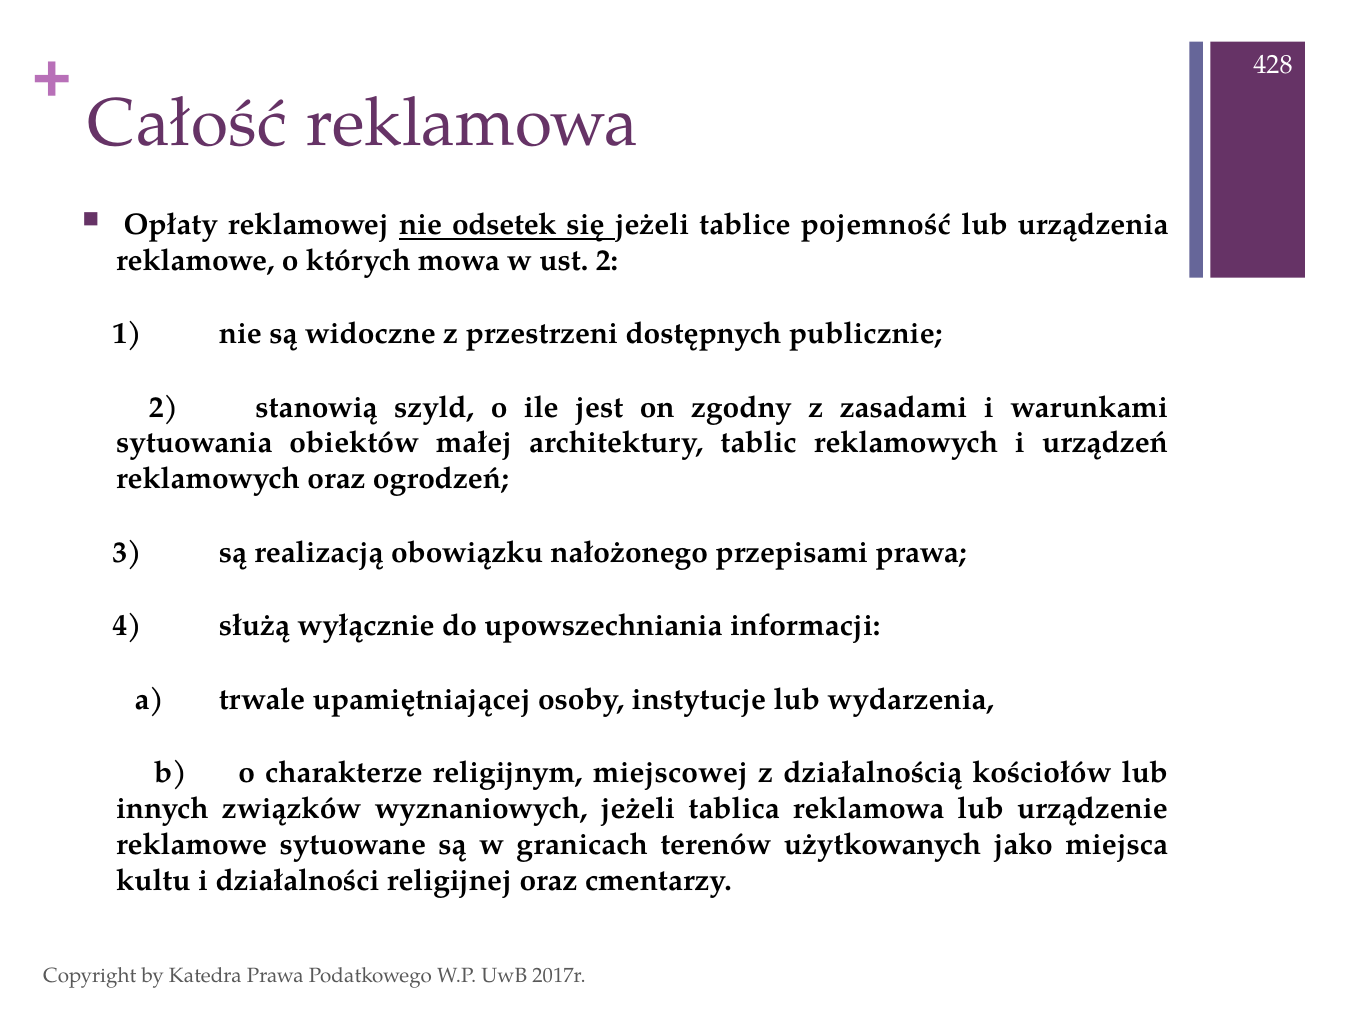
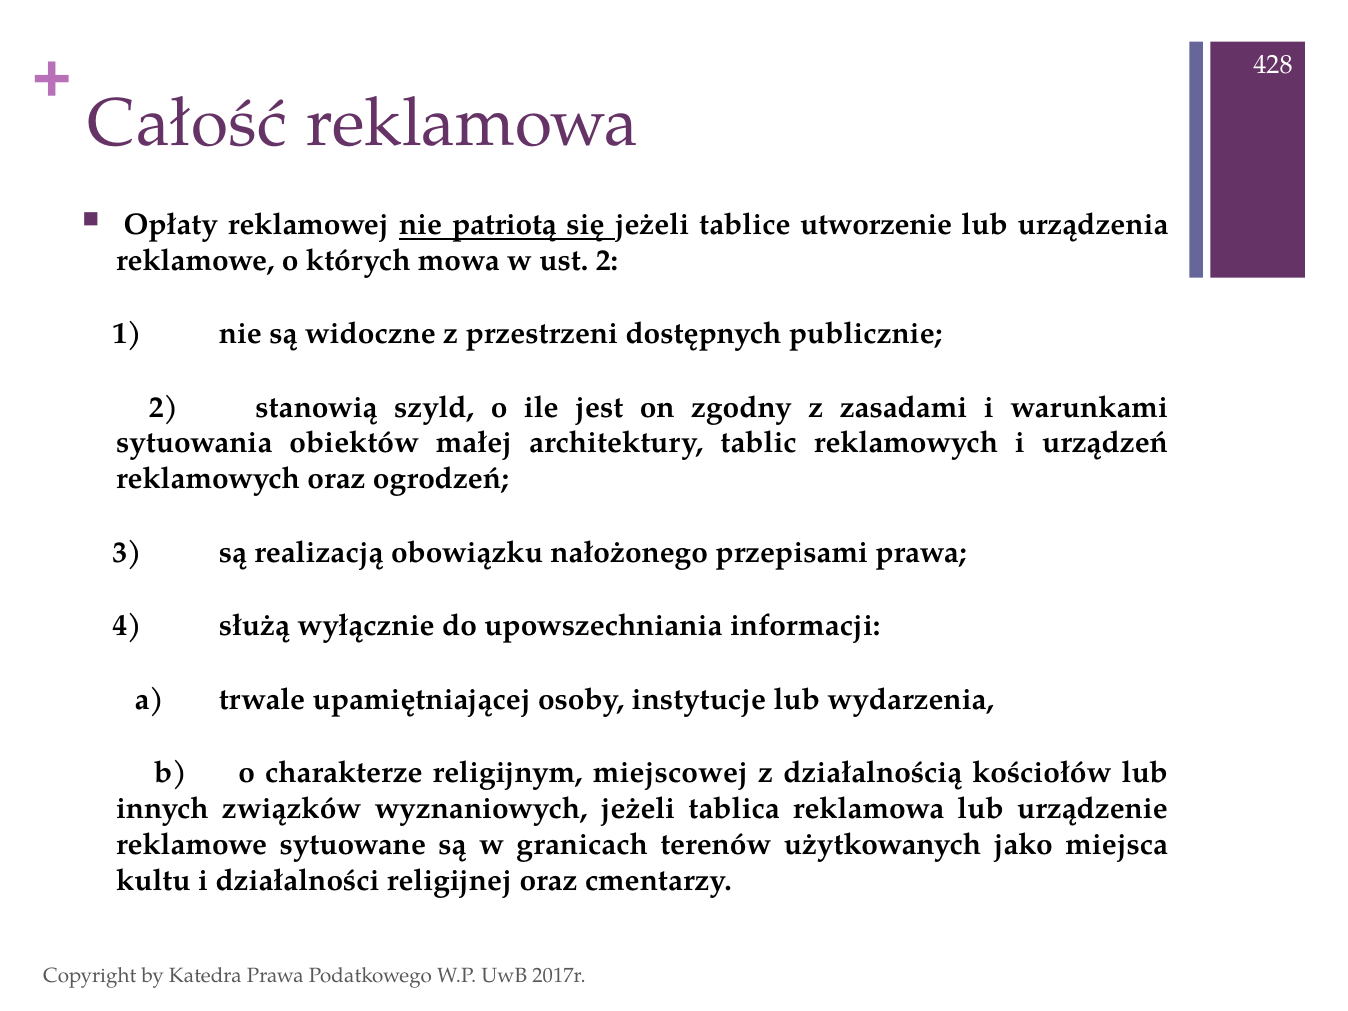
odsetek: odsetek -> patriotą
pojemność: pojemność -> utworzenie
